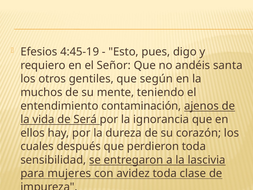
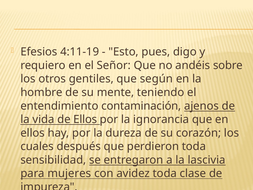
4:45-19: 4:45-19 -> 4:11-19
santa: santa -> sobre
muchos: muchos -> hombre
de Será: Será -> Ellos
